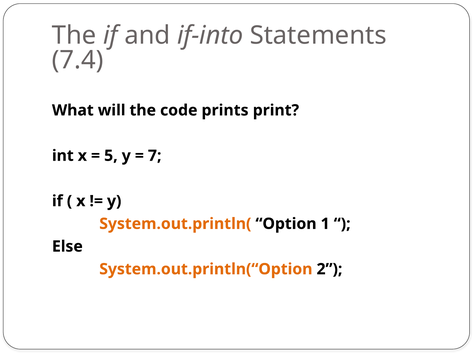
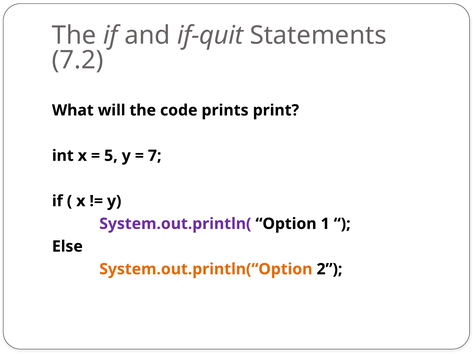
if-into: if-into -> if-quit
7.4: 7.4 -> 7.2
System.out.println( colour: orange -> purple
